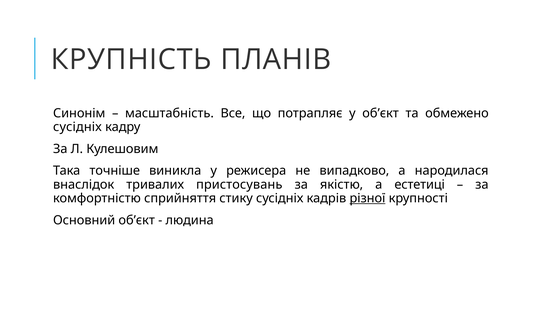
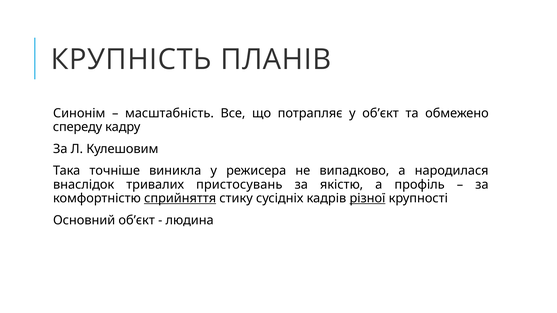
сусідніх at (77, 127): сусідніх -> спереду
естетиці: естетиці -> профіль
сприйняття underline: none -> present
